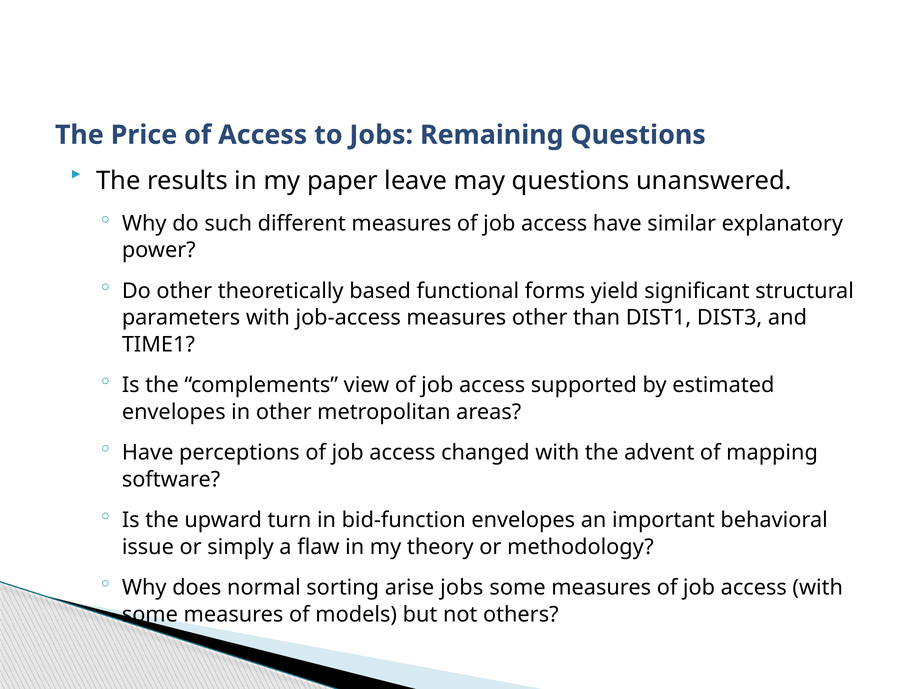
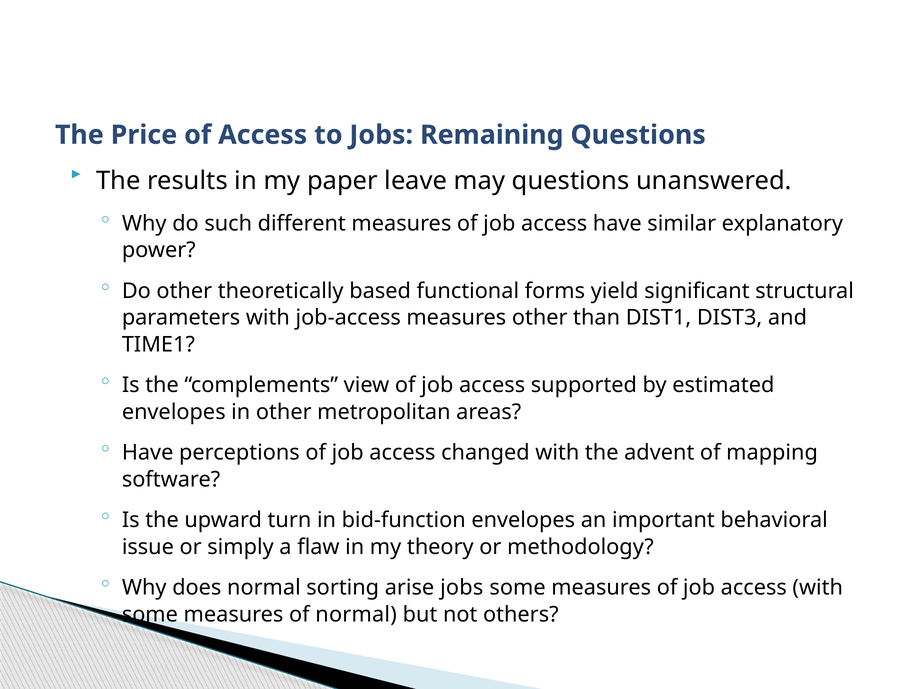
of models: models -> normal
